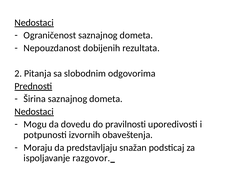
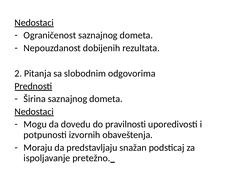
razgovor: razgovor -> pretežno
